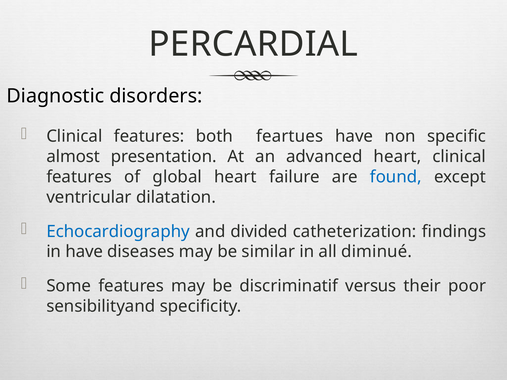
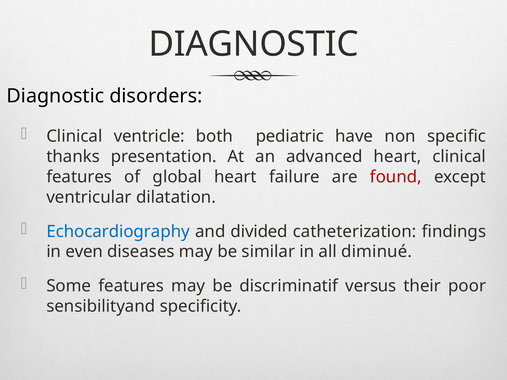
PERCARDIAL at (253, 44): PERCARDIAL -> DIAGNOSTIC
features at (149, 136): features -> ventricle
feartues: feartues -> pediatric
almost: almost -> thanks
found colour: blue -> red
in have: have -> even
